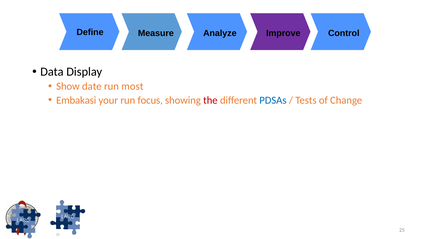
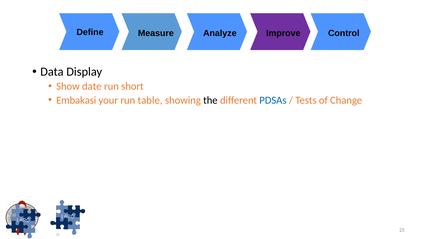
most: most -> short
focus: focus -> table
the colour: red -> black
